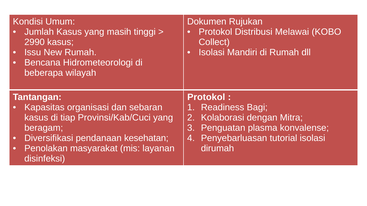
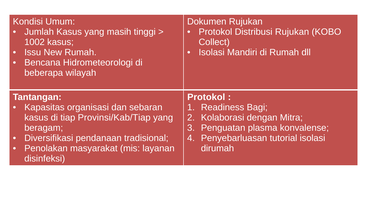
Distribusi Melawai: Melawai -> Rujukan
2990: 2990 -> 1002
Provinsi/Kab/Cuci: Provinsi/Kab/Cuci -> Provinsi/Kab/Tiap
kesehatan: kesehatan -> tradisional
